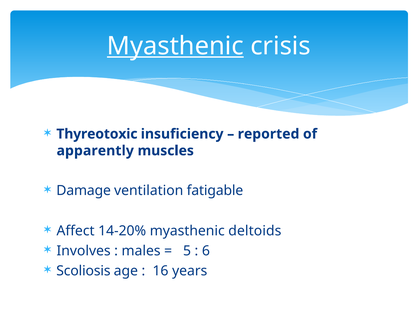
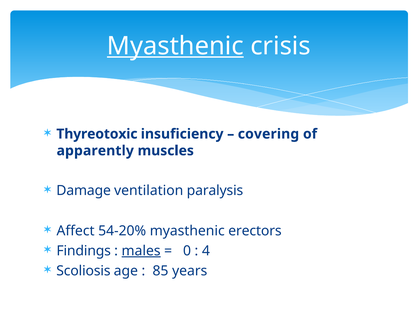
reported: reported -> covering
fatigable: fatigable -> paralysis
14-20%: 14-20% -> 54-20%
deltoids: deltoids -> erectors
Involves: Involves -> Findings
males underline: none -> present
5: 5 -> 0
6: 6 -> 4
16: 16 -> 85
